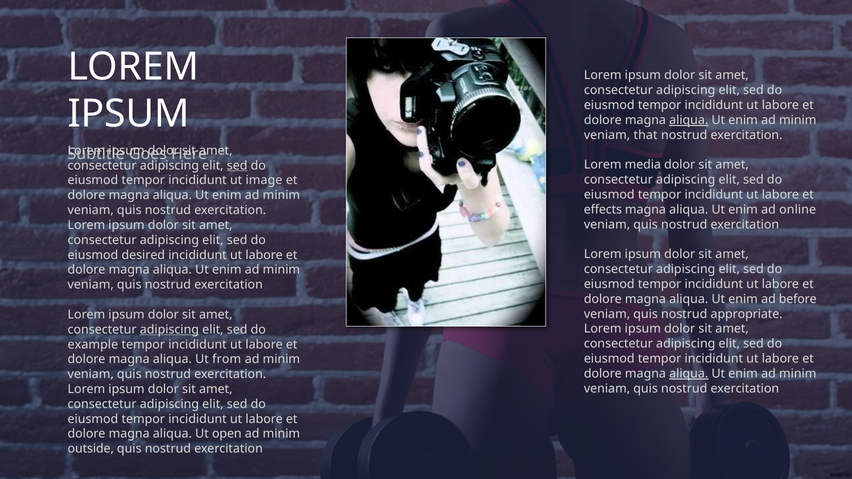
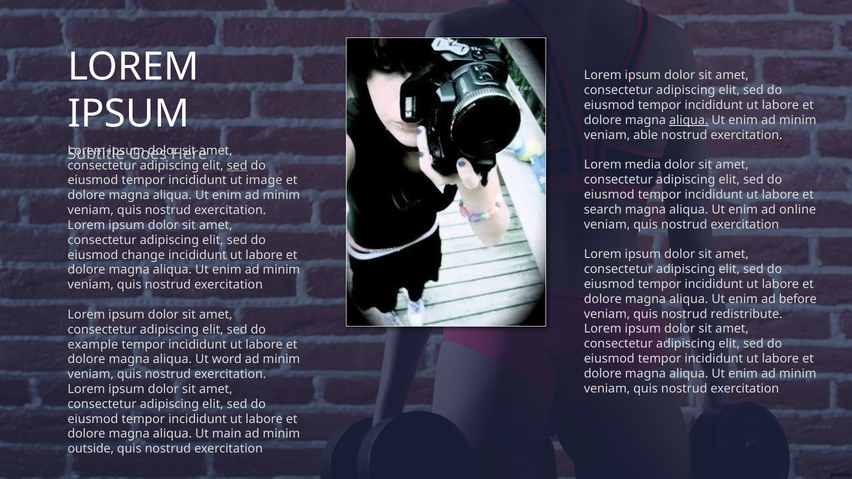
that: that -> able
effects: effects -> search
desired: desired -> change
appropriate: appropriate -> redistribute
adipiscing at (169, 330) underline: present -> none
from: from -> word
aliqua at (689, 374) underline: present -> none
open: open -> main
